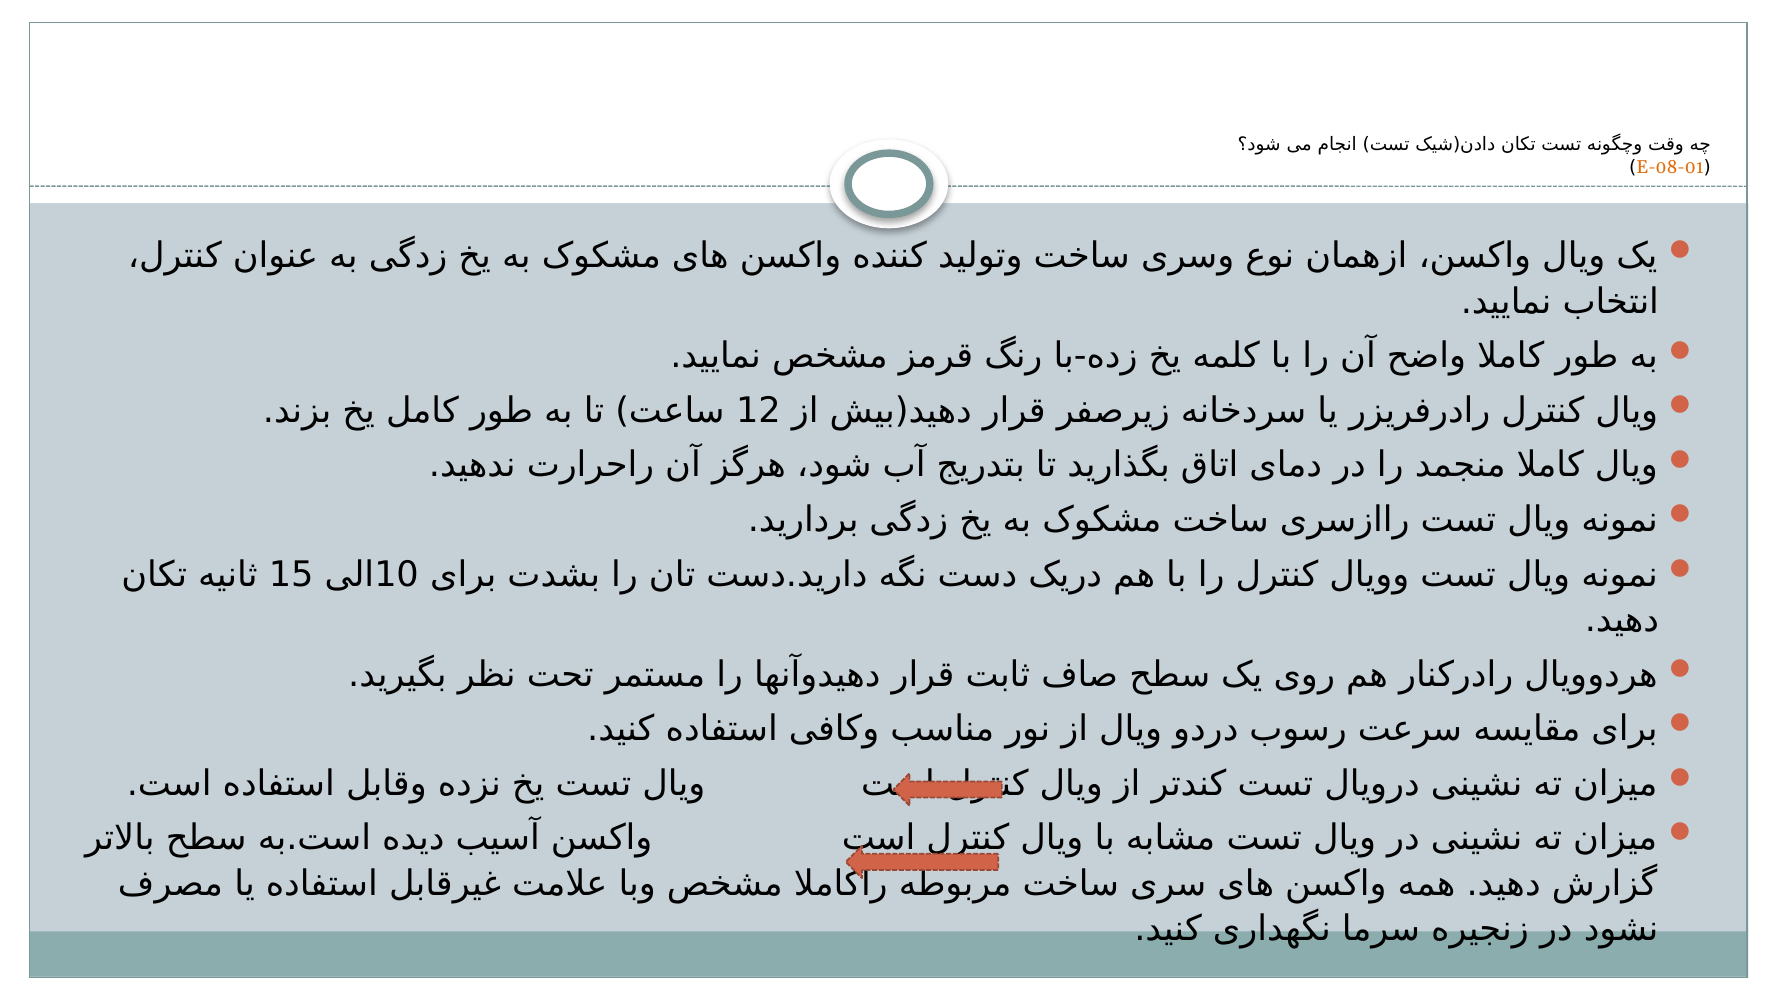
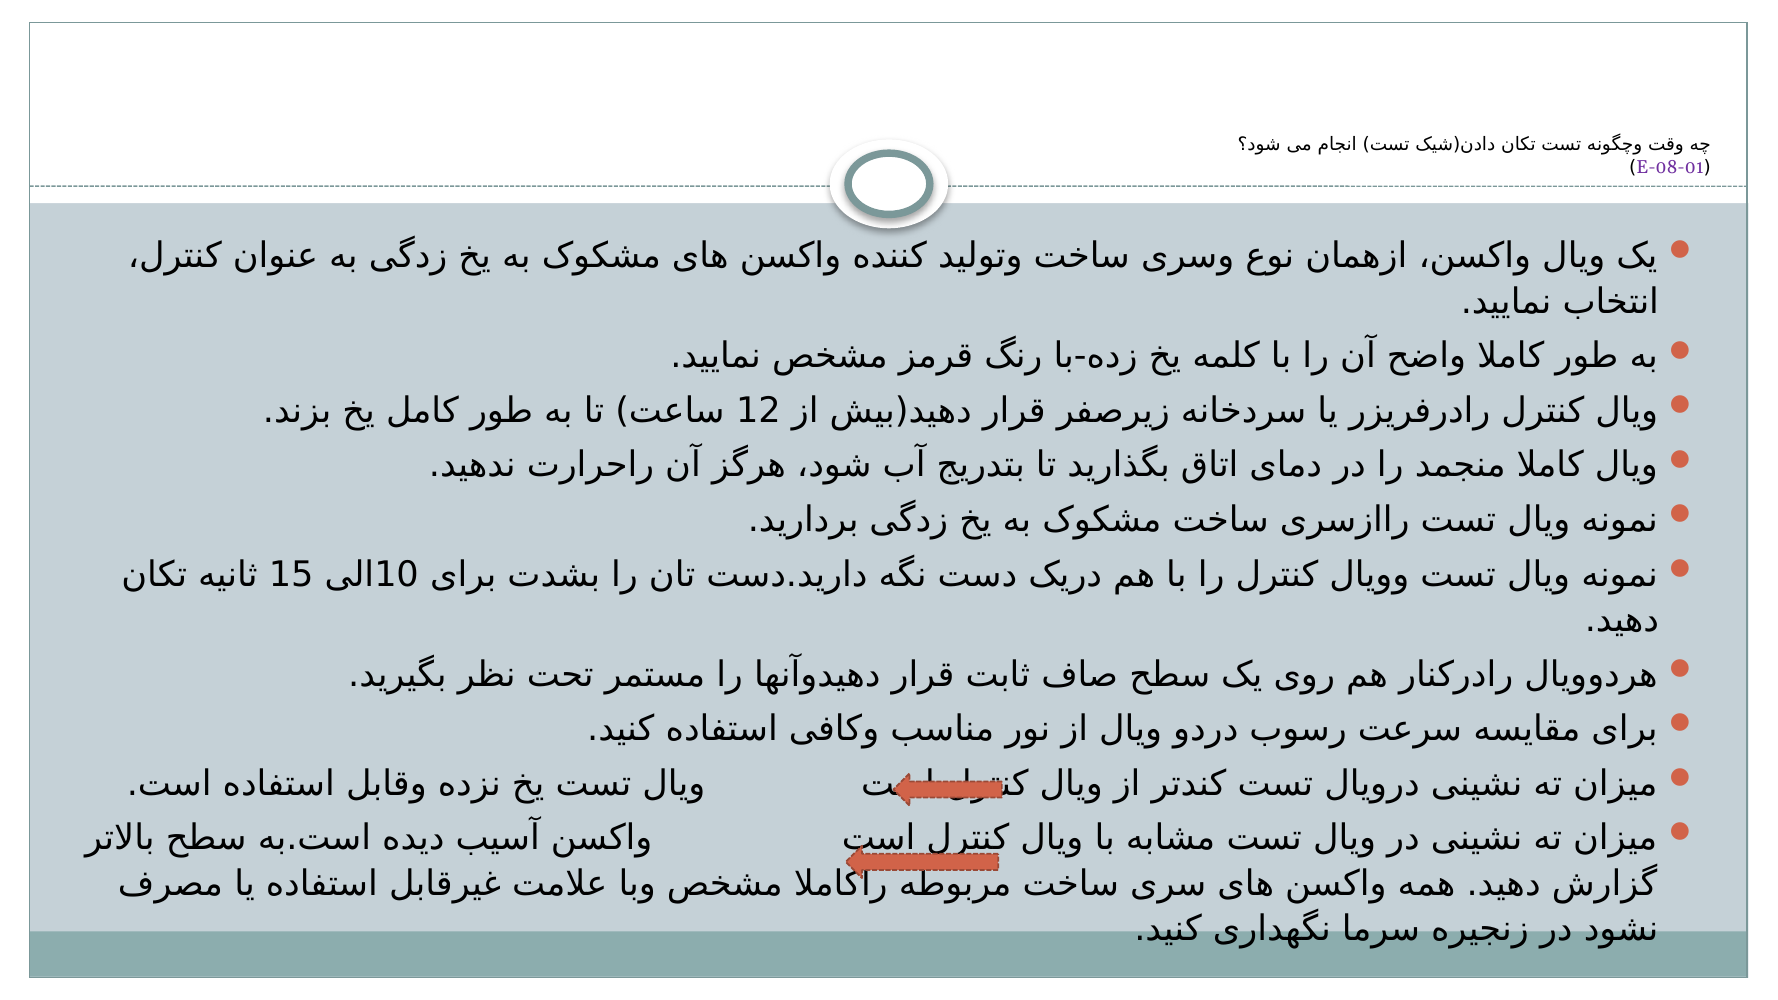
E-08-01 colour: orange -> purple
